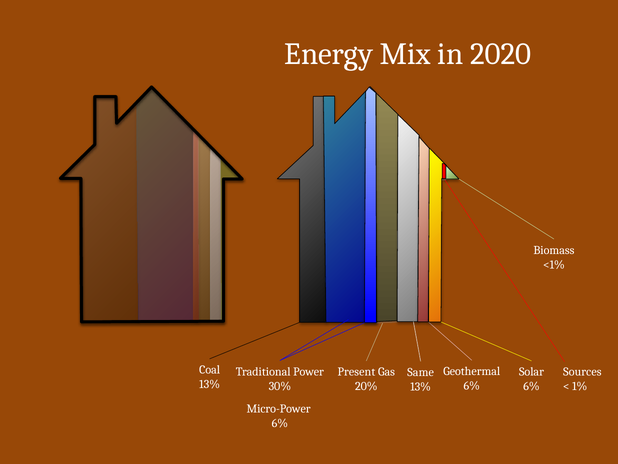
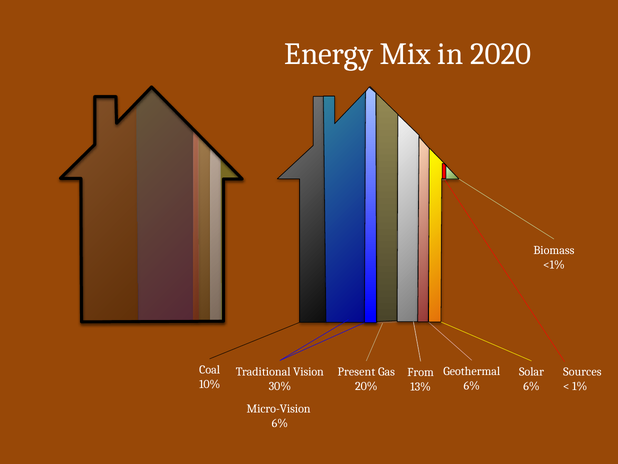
Power: Power -> Vision
Same: Same -> From
13% at (210, 384): 13% -> 10%
Micro-Power: Micro-Power -> Micro-Vision
